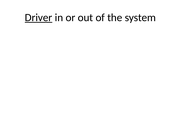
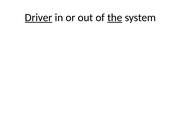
the underline: none -> present
